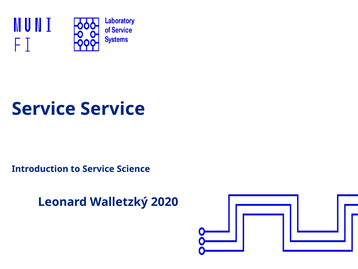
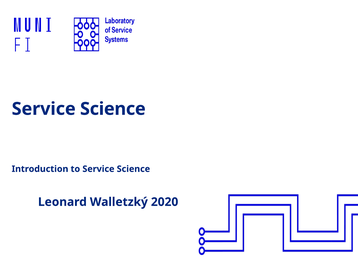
Service at (113, 109): Service -> Science
